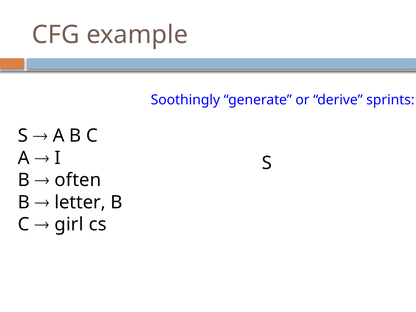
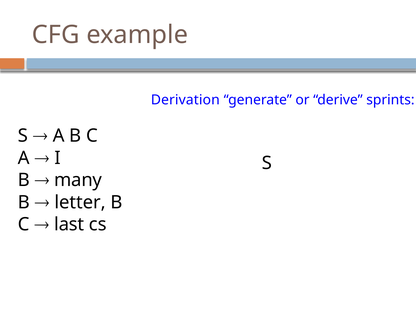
Soothingly: Soothingly -> Derivation
often: often -> many
girl: girl -> last
